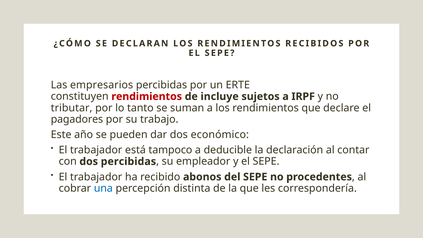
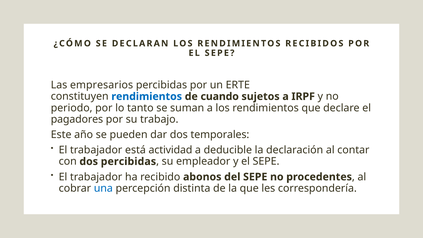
rendimientos at (147, 96) colour: red -> blue
incluye: incluye -> cuando
tributar: tributar -> periodo
económico: económico -> temporales
tampoco: tampoco -> actividad
